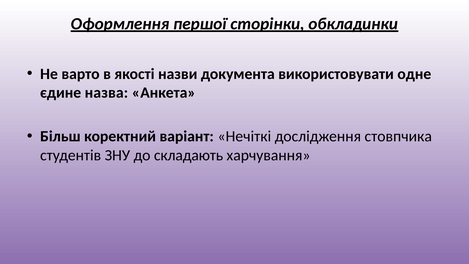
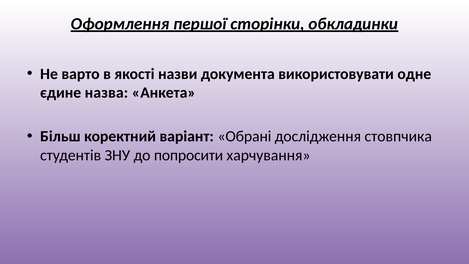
Нечіткі: Нечіткі -> Обрані
складають: складають -> попросити
